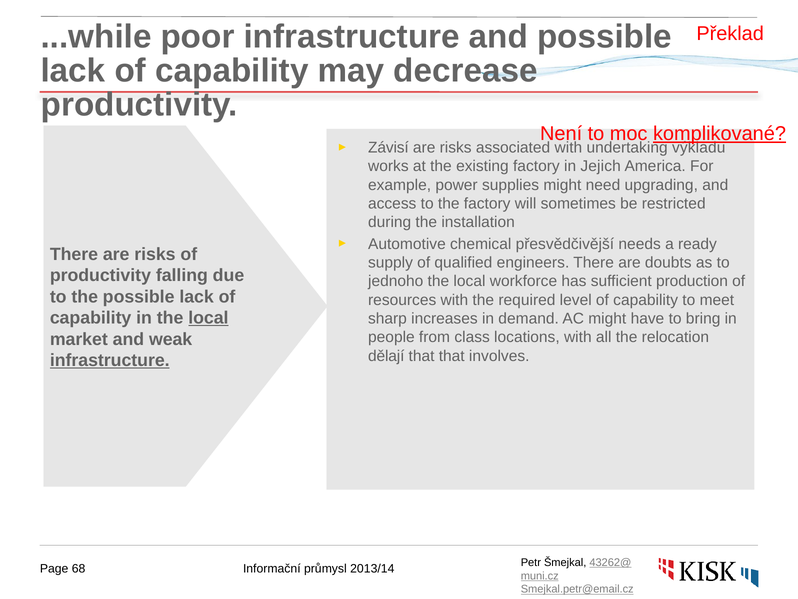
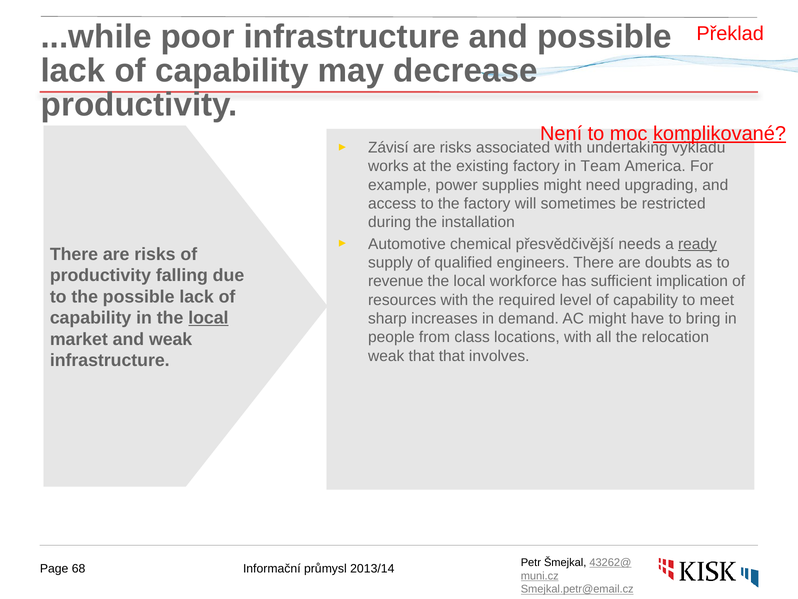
Jejich: Jejich -> Team
ready underline: none -> present
jednoho: jednoho -> revenue
production: production -> implication
dělají at (386, 356): dělají -> weak
infrastructure at (110, 360) underline: present -> none
